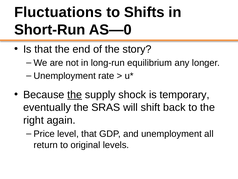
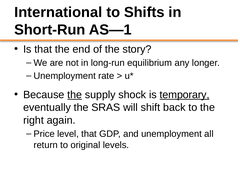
Fluctuations: Fluctuations -> International
AS—0: AS—0 -> AS—1
temporary underline: none -> present
